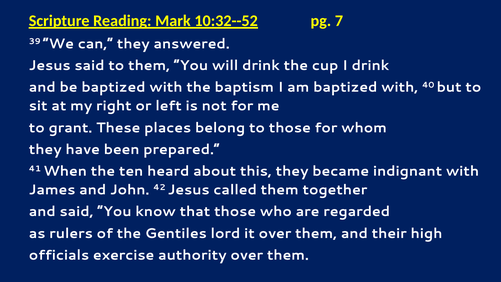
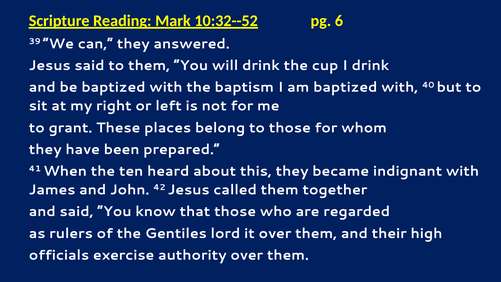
7: 7 -> 6
